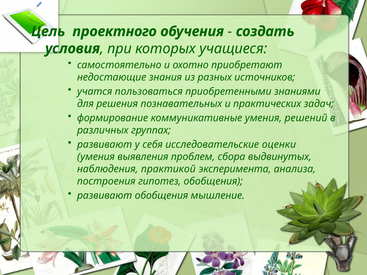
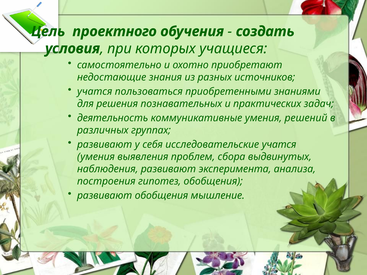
формирование: формирование -> деятельность
исследовательские оценки: оценки -> учатся
наблюдения практикой: практикой -> развивают
